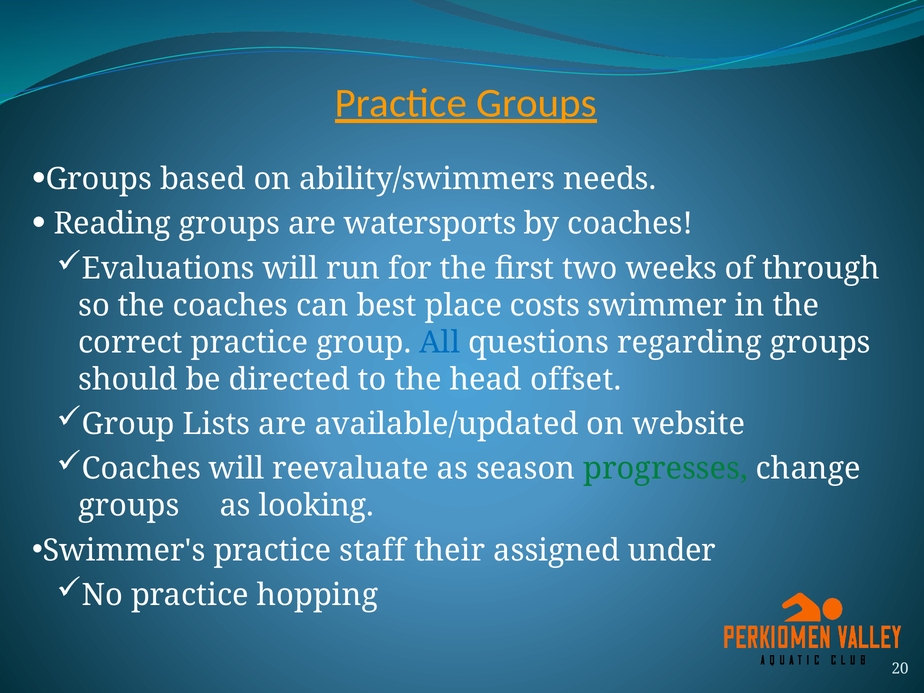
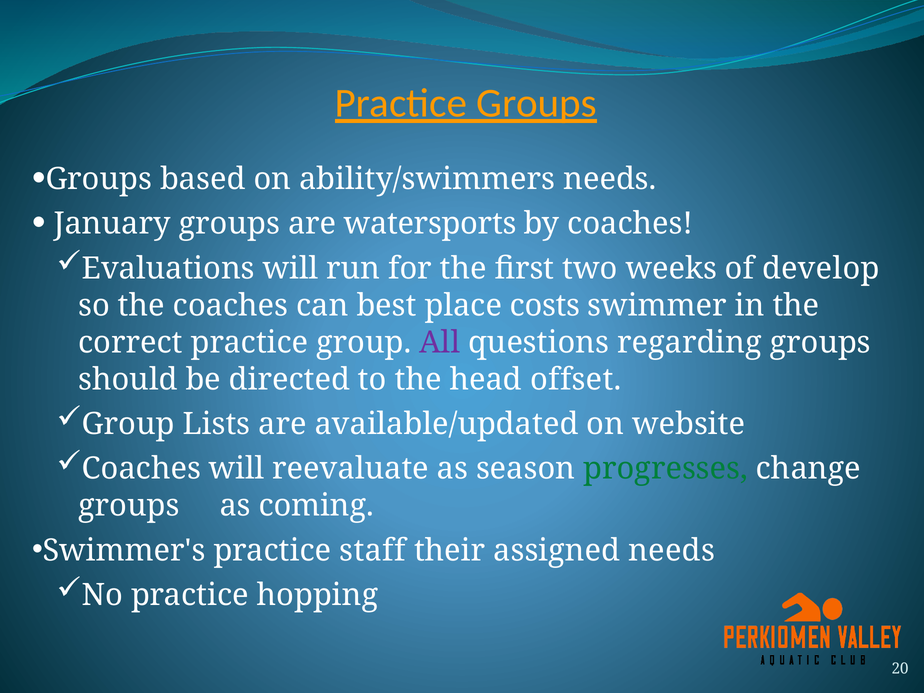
Reading: Reading -> January
through: through -> develop
All colour: blue -> purple
looking: looking -> coming
assigned under: under -> needs
